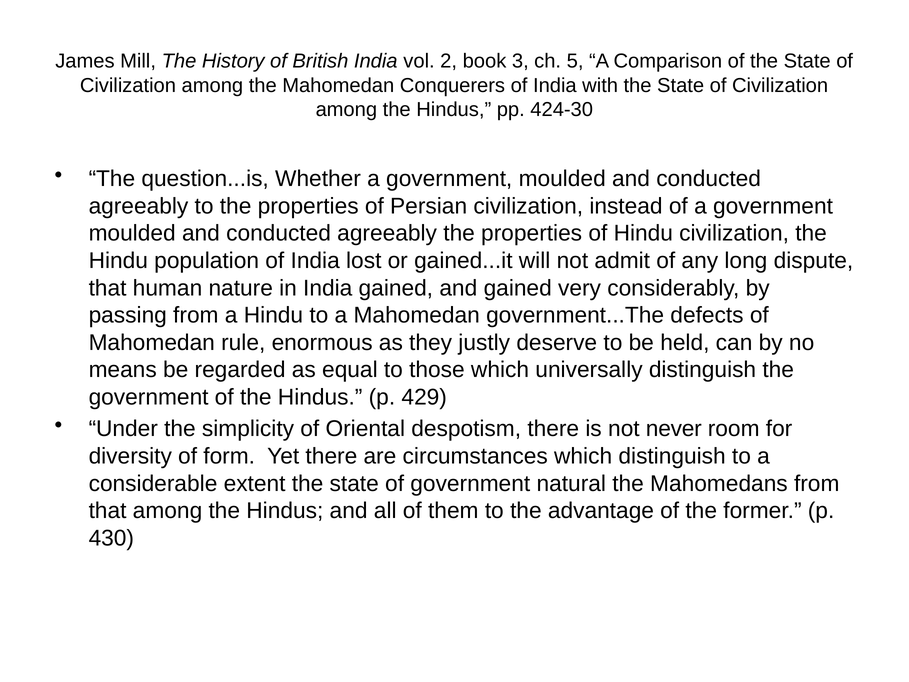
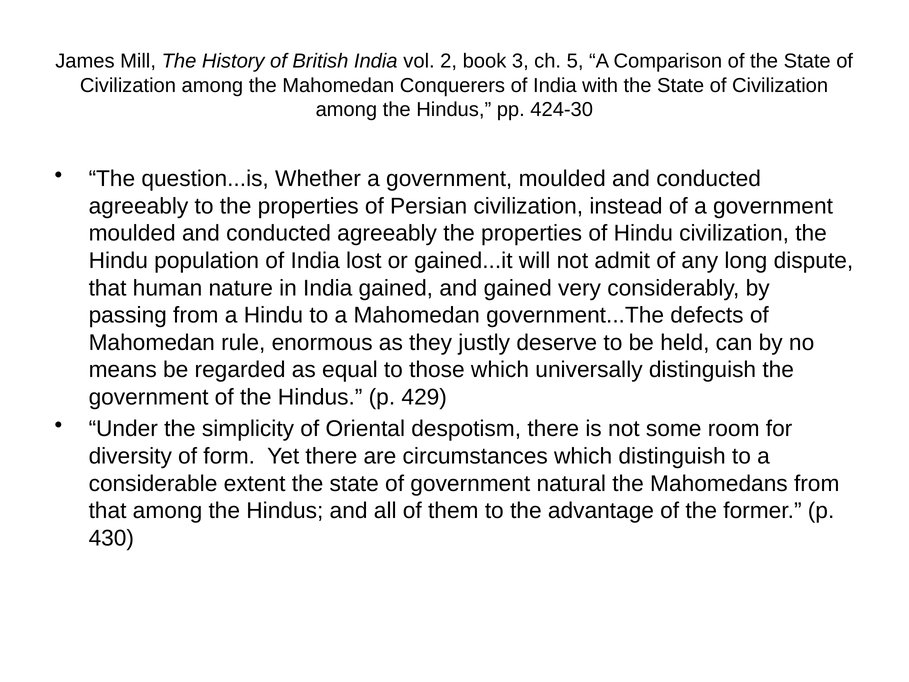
never: never -> some
